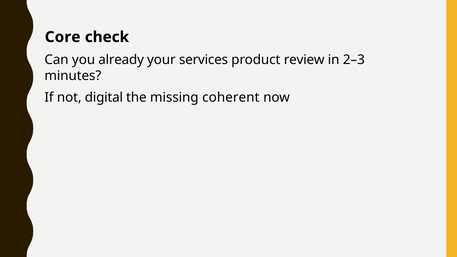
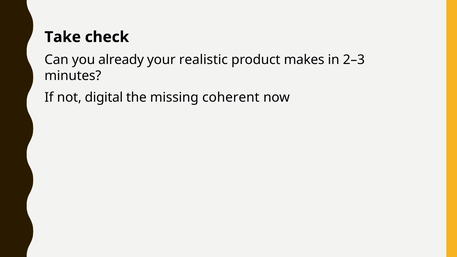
Core: Core -> Take
services: services -> realistic
review: review -> makes
